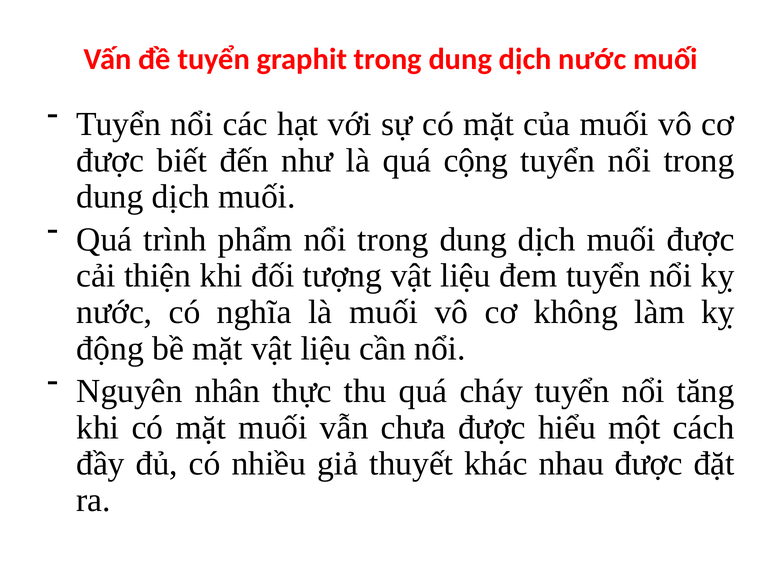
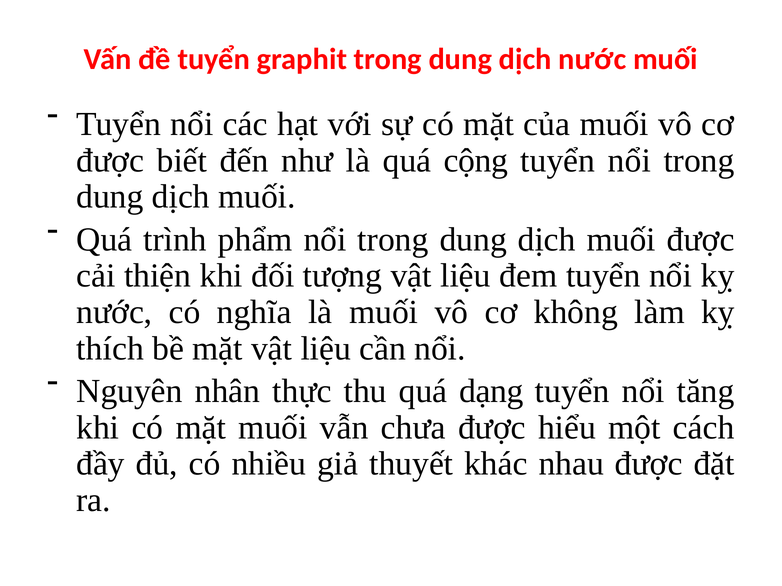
động: động -> thích
cháy: cháy -> dạng
